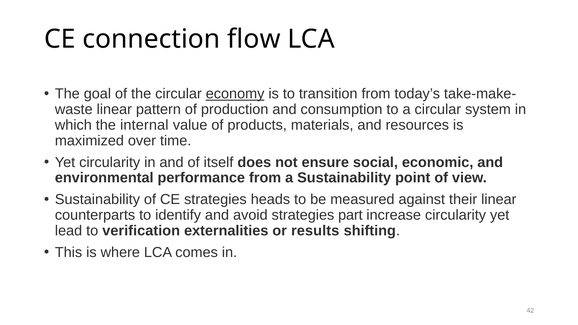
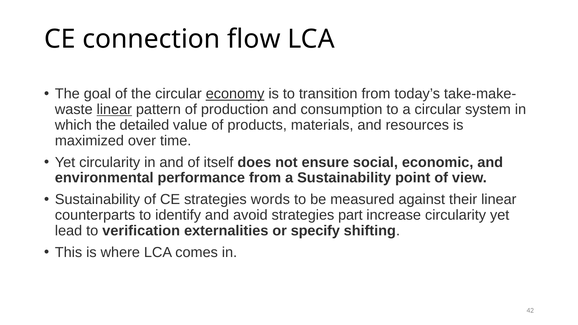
linear at (114, 110) underline: none -> present
internal: internal -> detailed
heads: heads -> words
results: results -> specify
